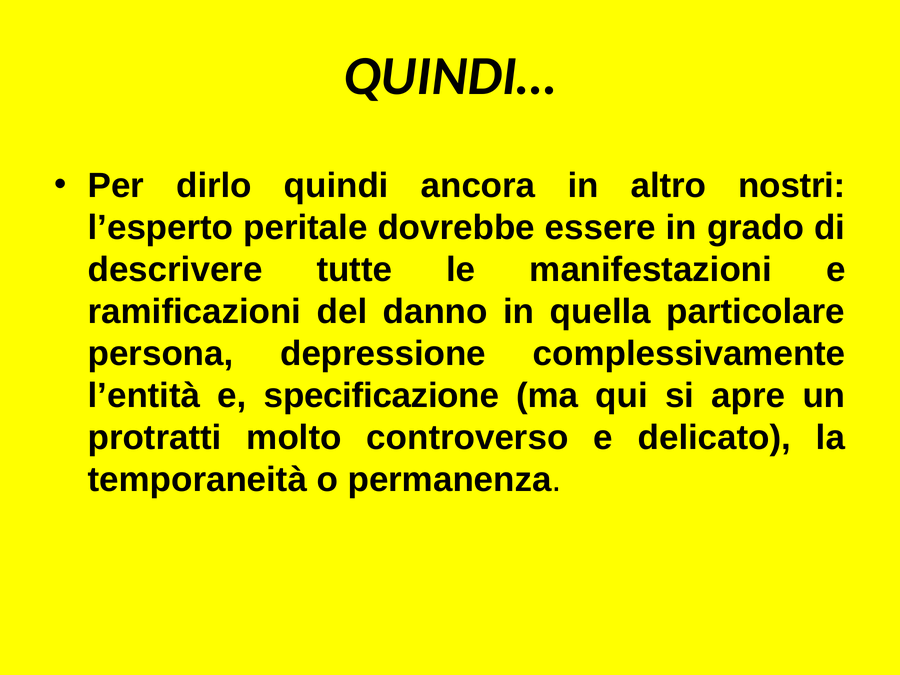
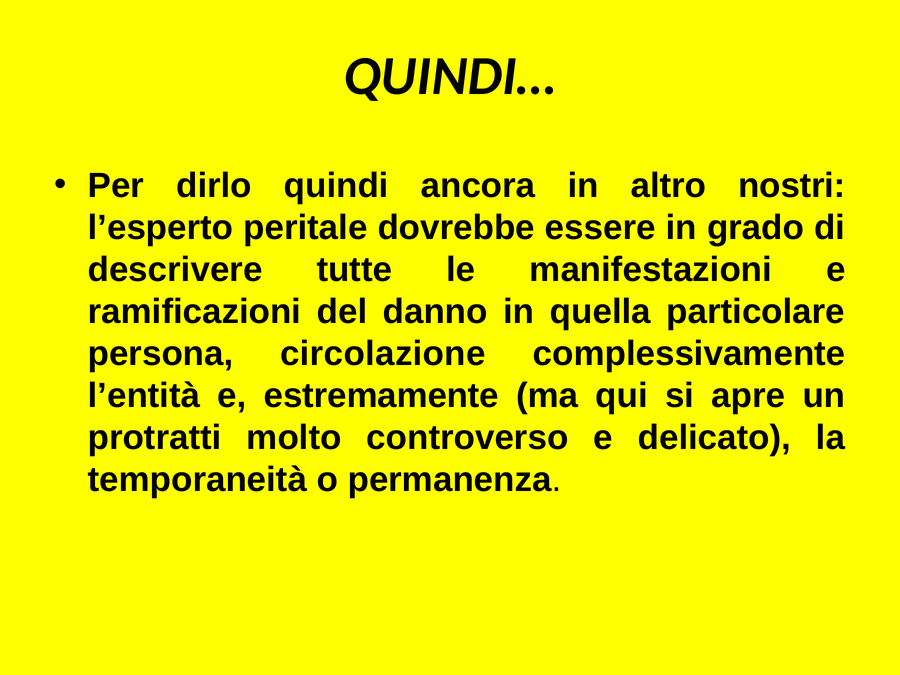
depressione: depressione -> circolazione
specificazione: specificazione -> estremamente
